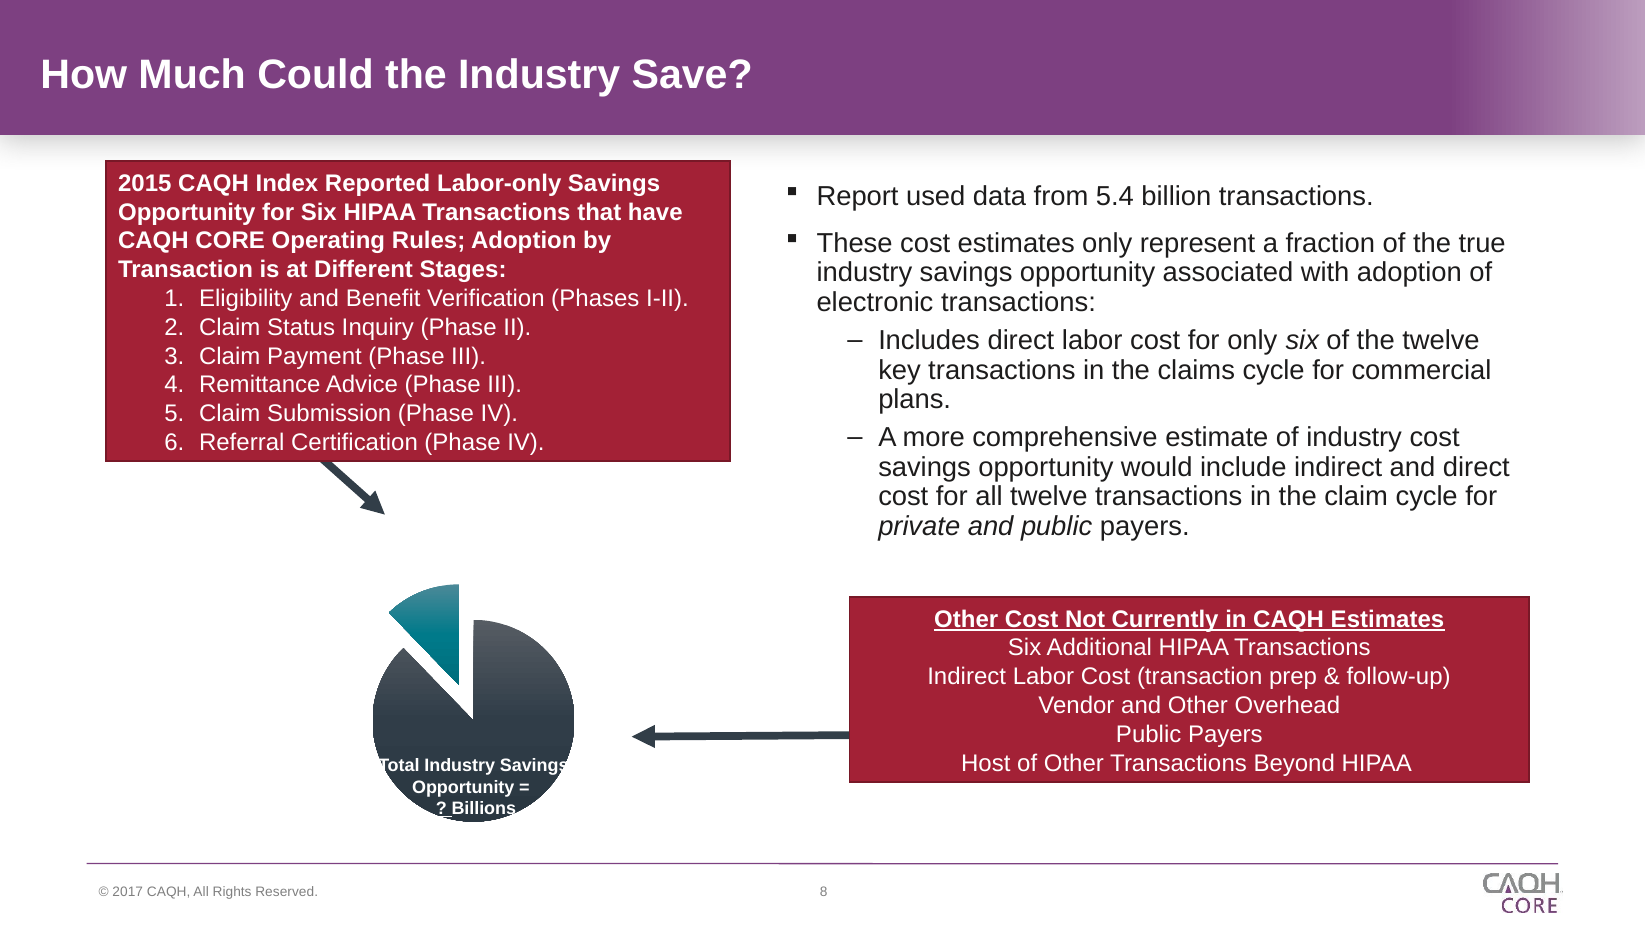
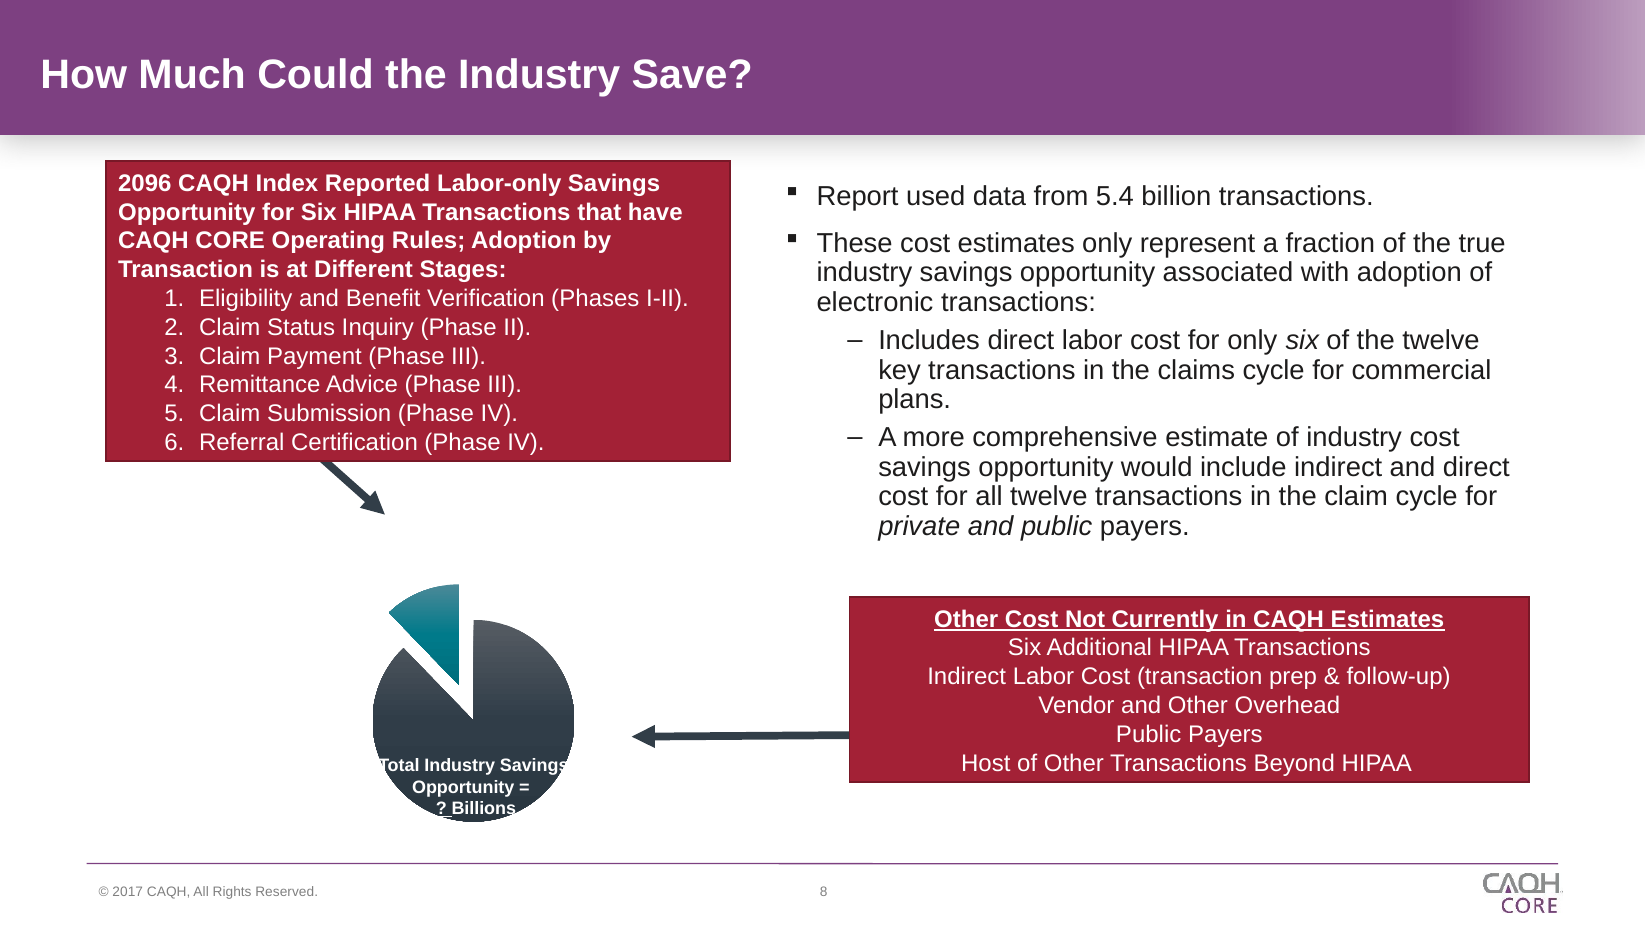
2015: 2015 -> 2096
